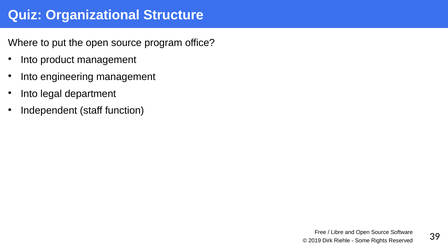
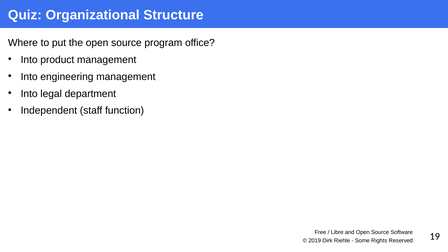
39: 39 -> 19
